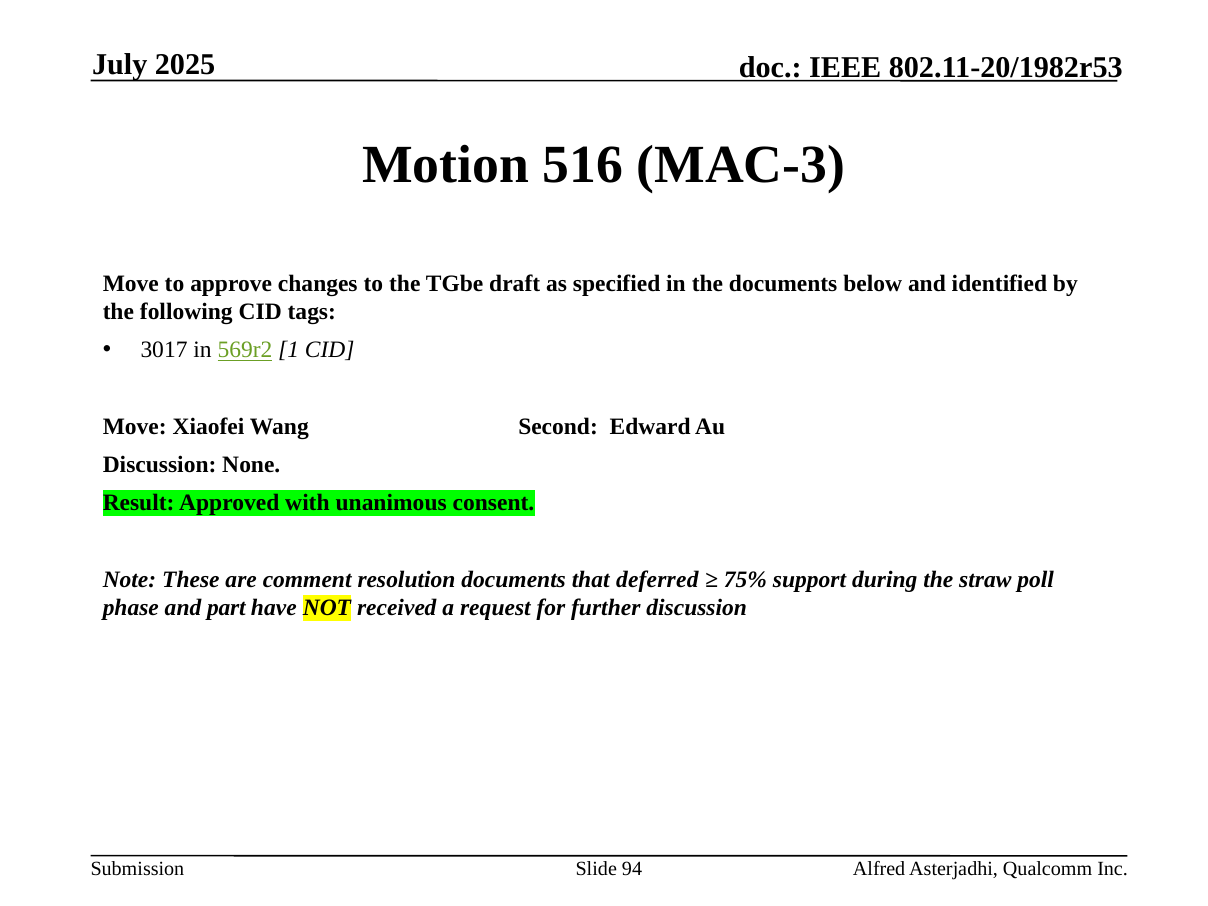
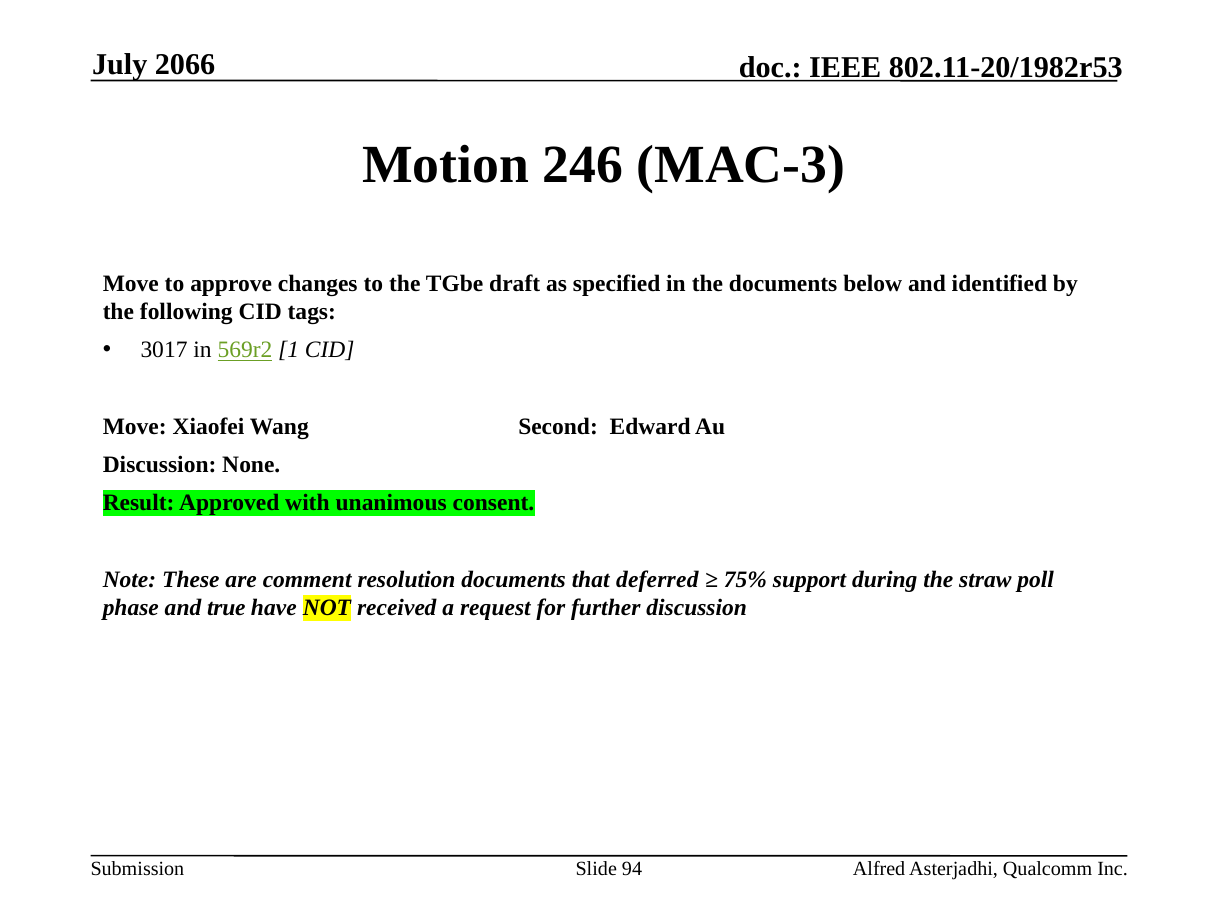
2025: 2025 -> 2066
516: 516 -> 246
part: part -> true
